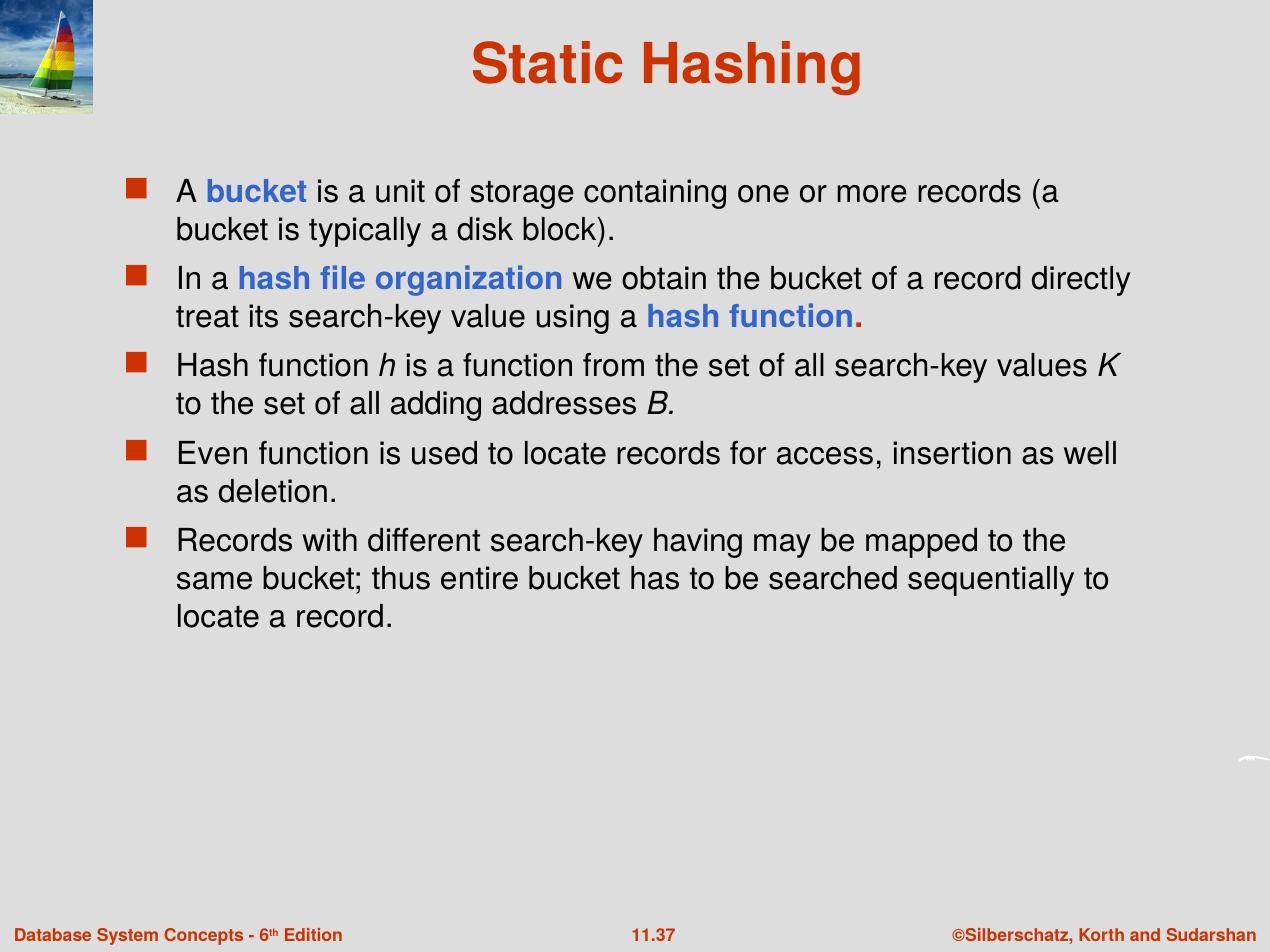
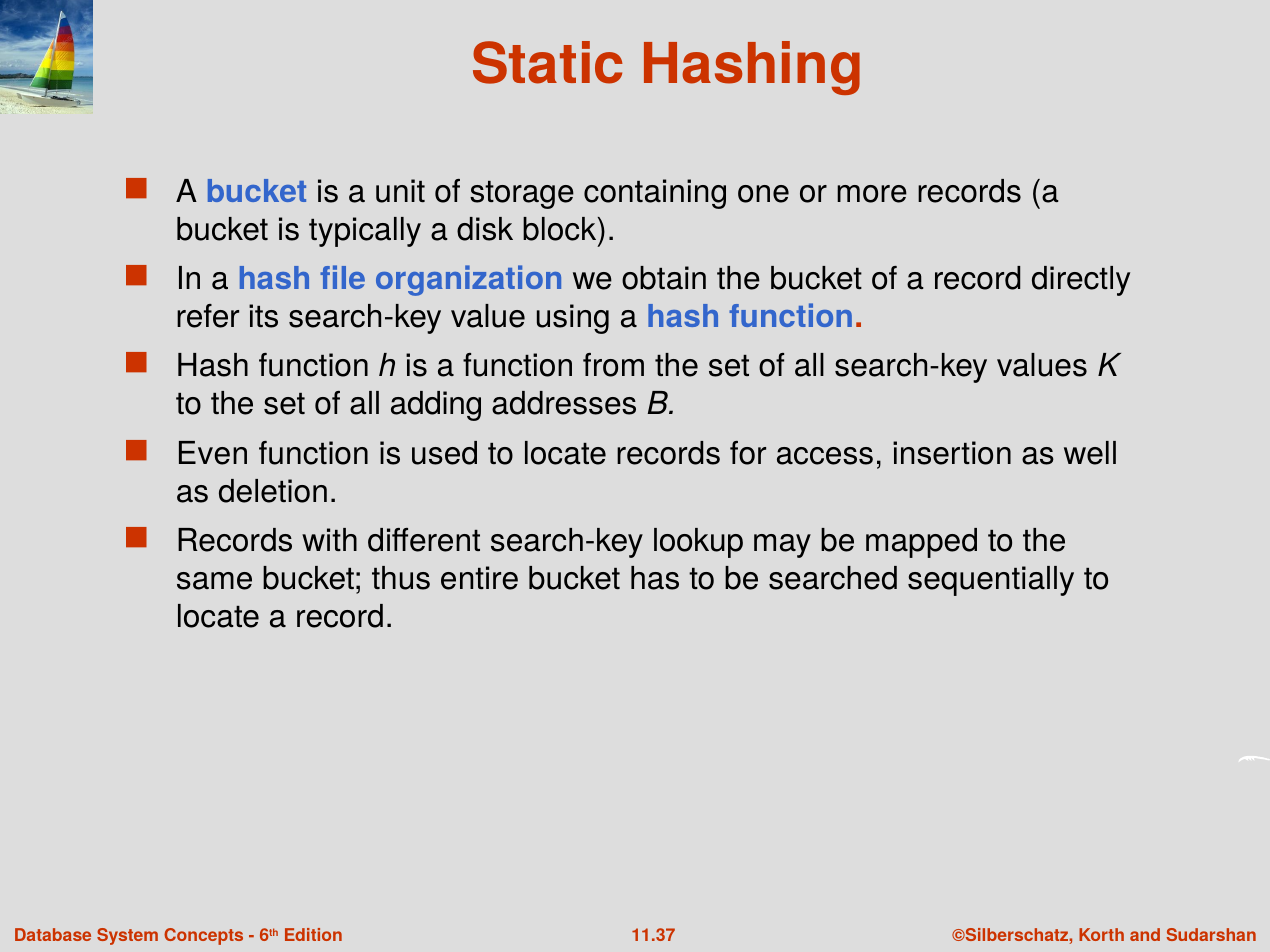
treat: treat -> refer
having: having -> lookup
